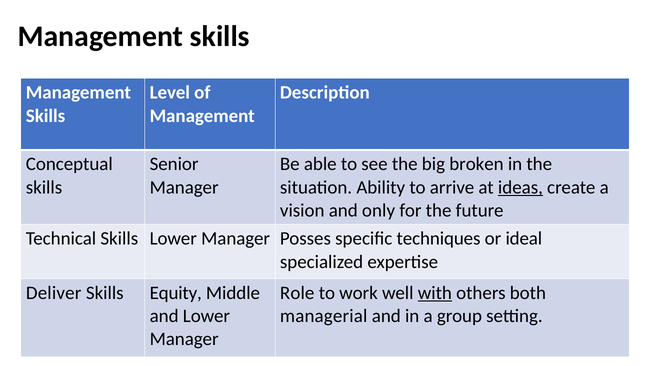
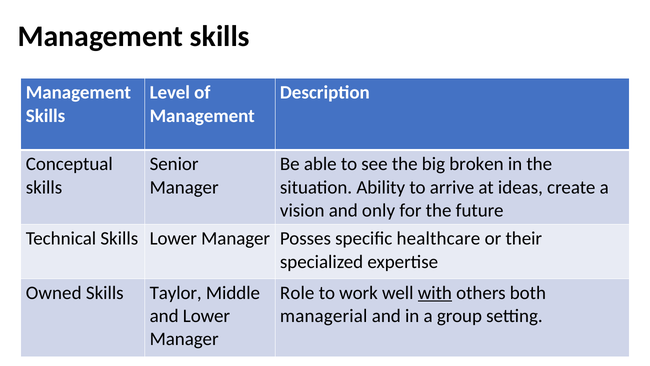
ideas underline: present -> none
techniques: techniques -> healthcare
ideal: ideal -> their
Deliver: Deliver -> Owned
Equity: Equity -> Taylor
